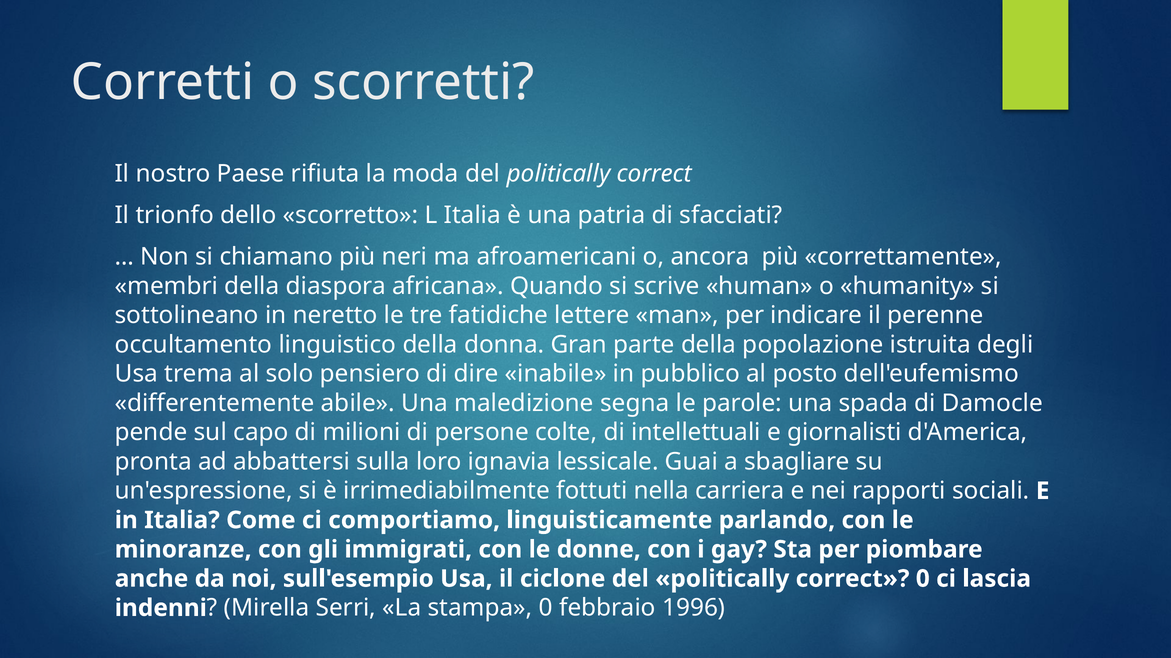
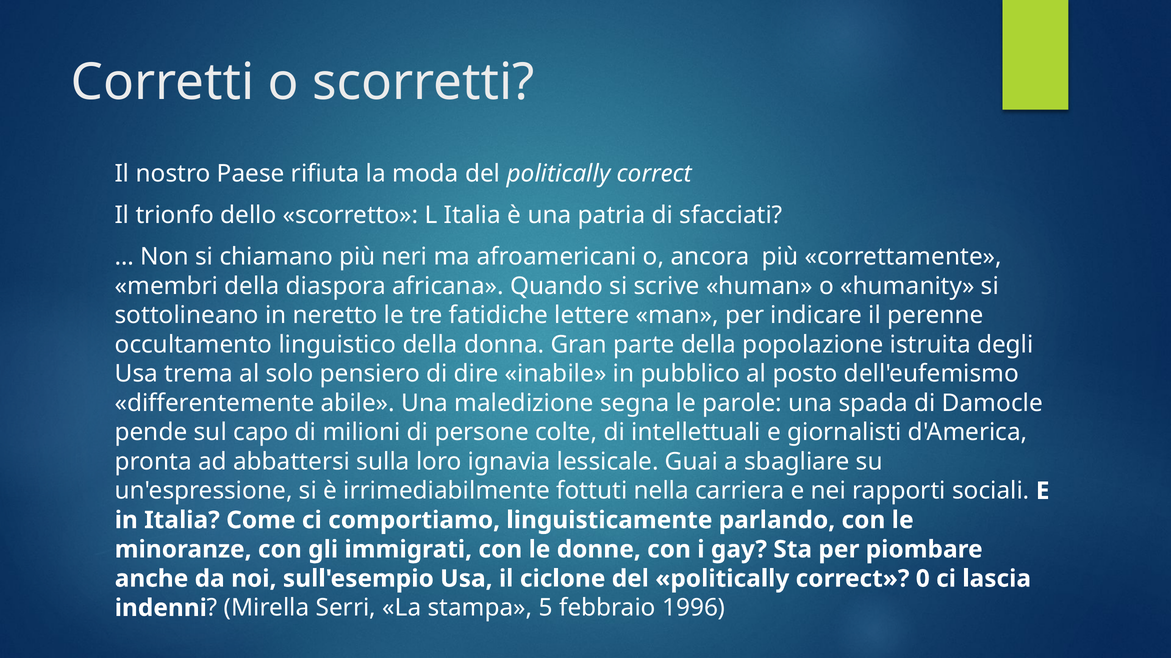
stampa 0: 0 -> 5
